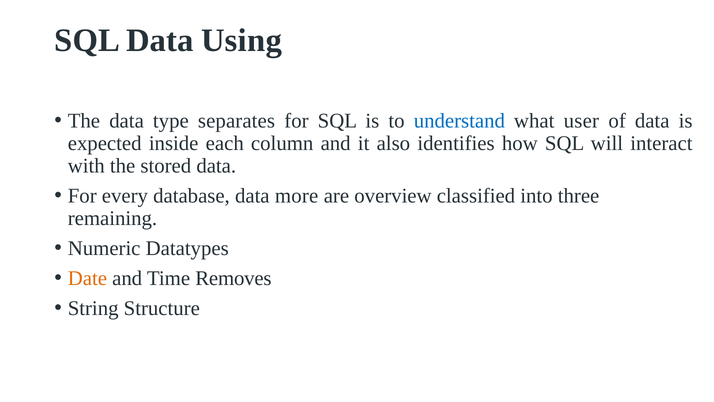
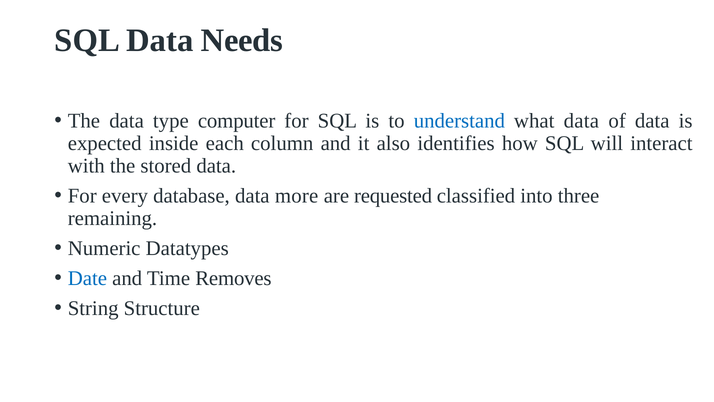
Using: Using -> Needs
separates: separates -> computer
what user: user -> data
overview: overview -> requested
Date colour: orange -> blue
